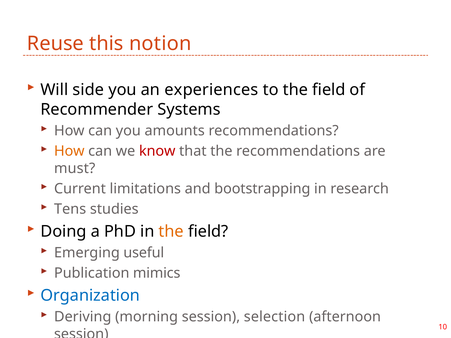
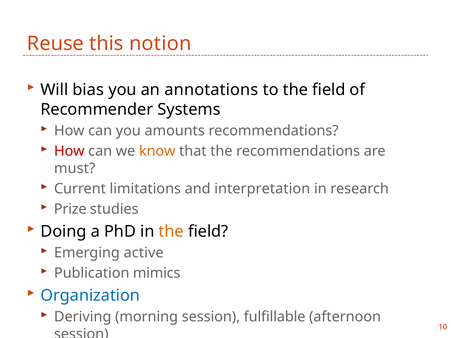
side: side -> bias
experiences: experiences -> annotations
How at (69, 151) colour: orange -> red
know colour: red -> orange
bootstrapping: bootstrapping -> interpretation
Tens: Tens -> Prize
useful: useful -> active
selection: selection -> fulfillable
